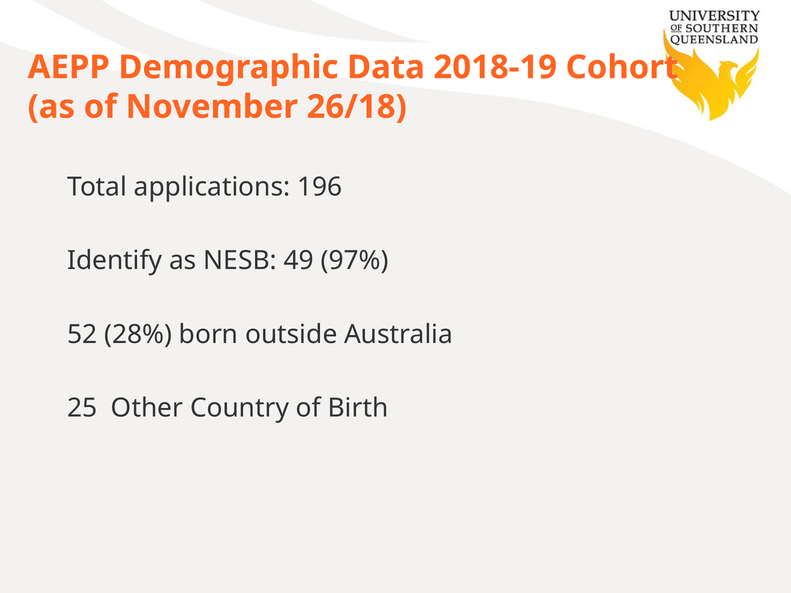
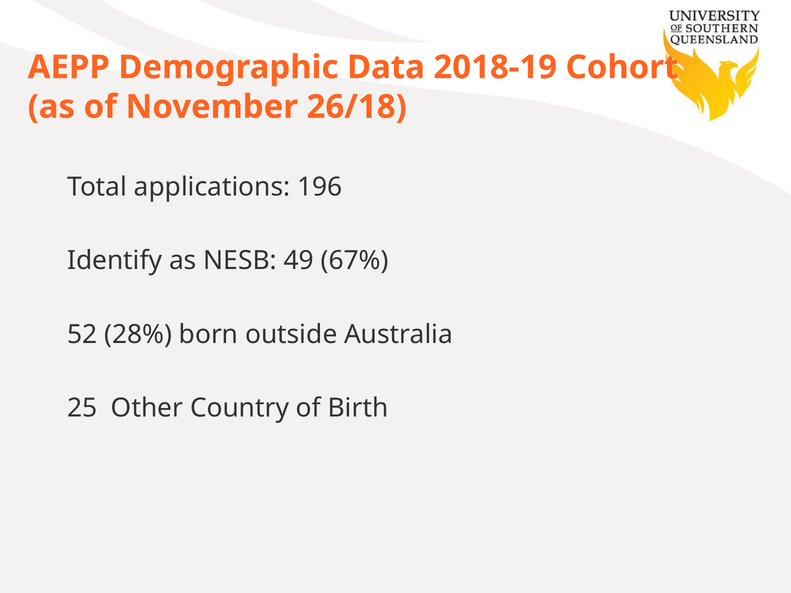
97%: 97% -> 67%
